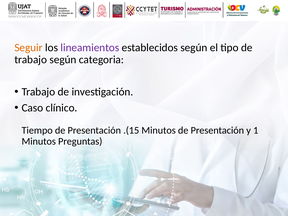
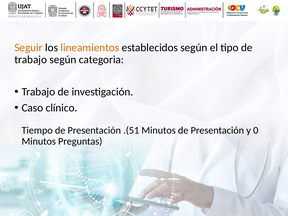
lineamientos colour: purple -> orange
.(15: .(15 -> .(51
1: 1 -> 0
